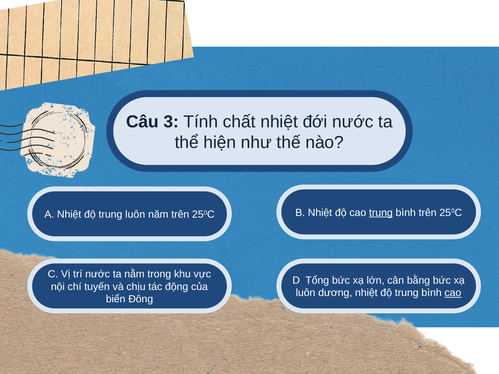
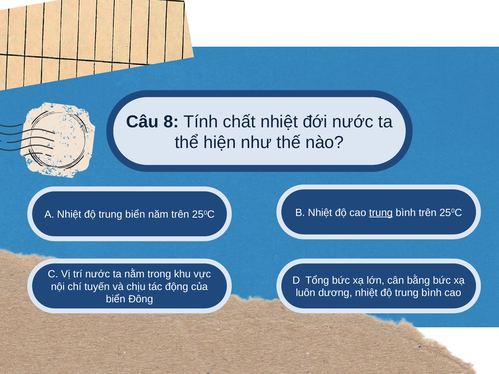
3: 3 -> 8
trung luôn: luôn -> biển
cao at (453, 293) underline: present -> none
